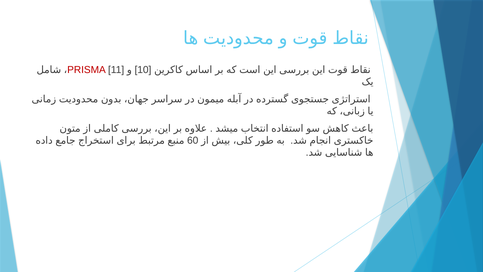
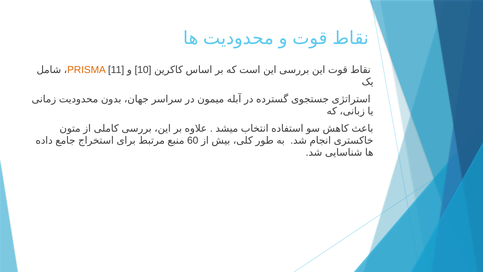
PRISMA colour: red -> orange
